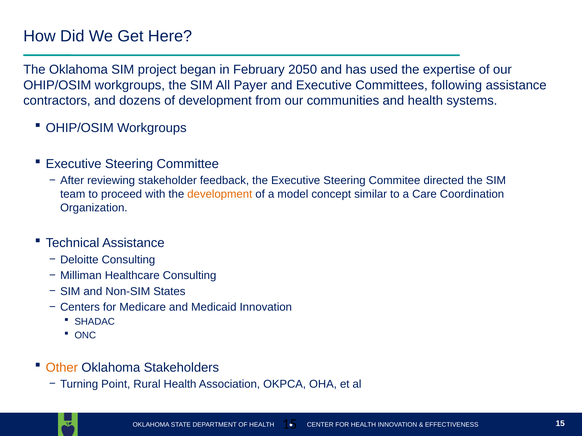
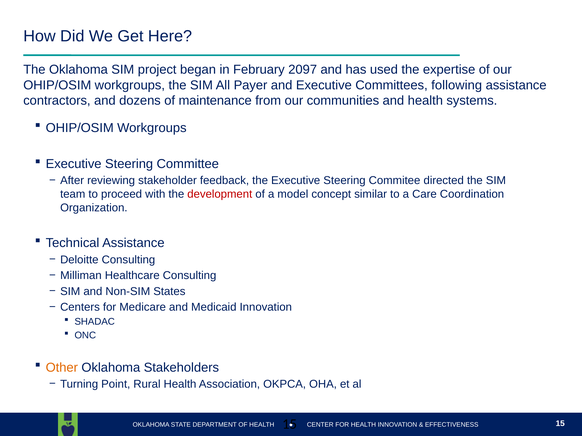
2050: 2050 -> 2097
of development: development -> maintenance
development at (220, 194) colour: orange -> red
